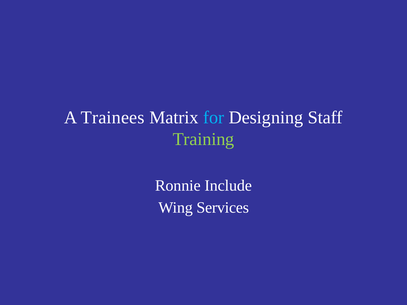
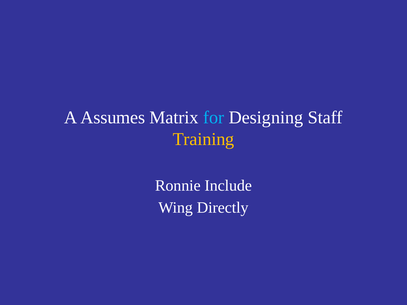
Trainees: Trainees -> Assumes
Training colour: light green -> yellow
Services: Services -> Directly
